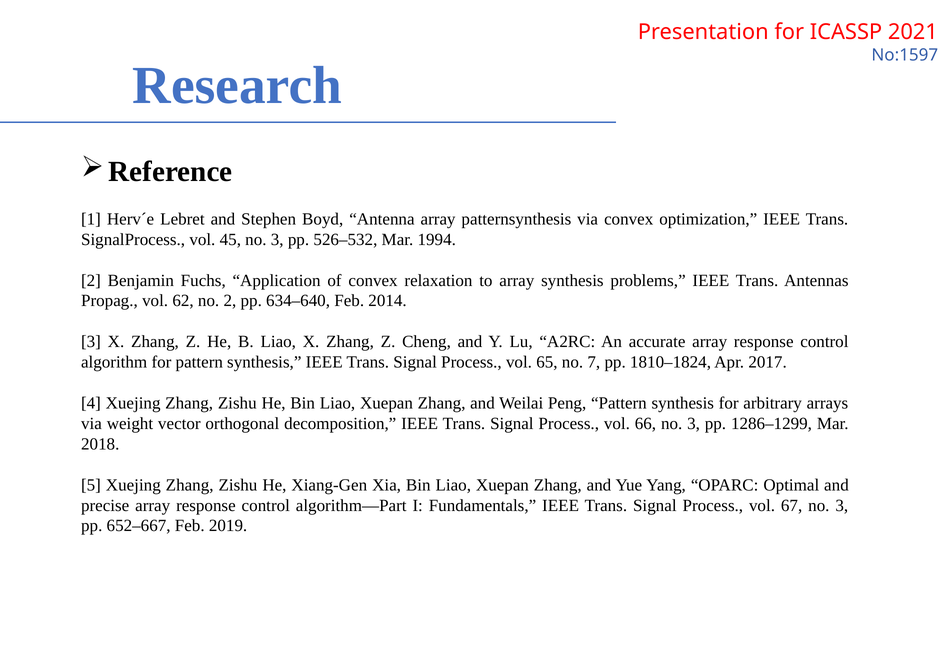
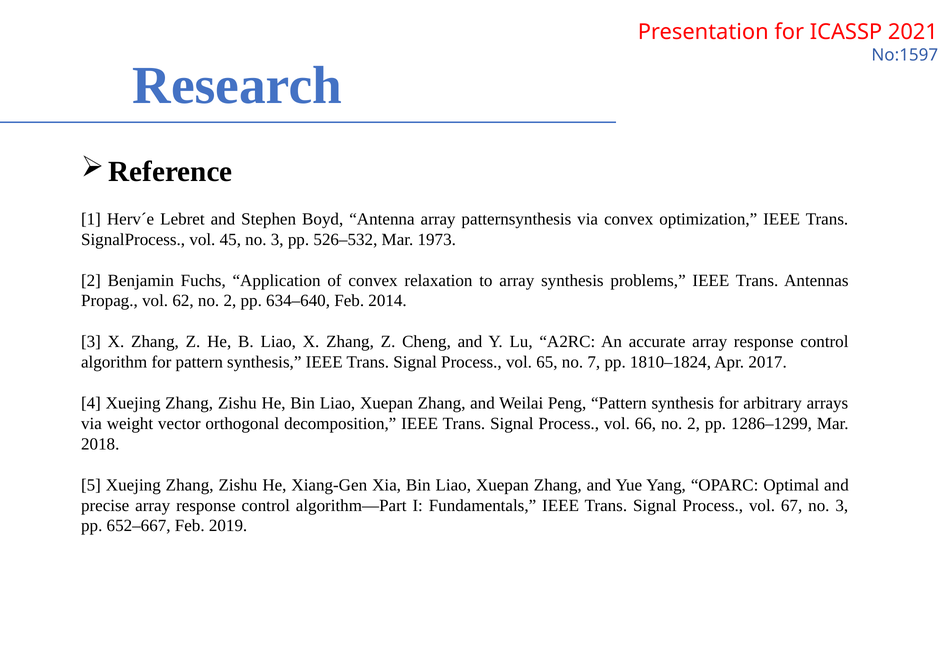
1994: 1994 -> 1973
66 no 3: 3 -> 2
